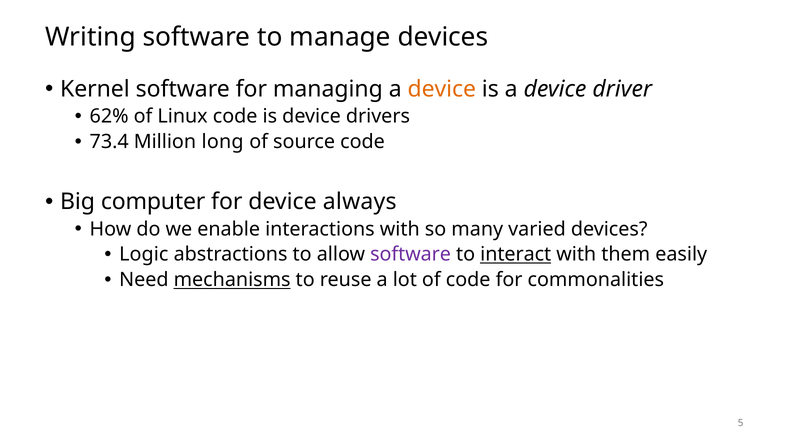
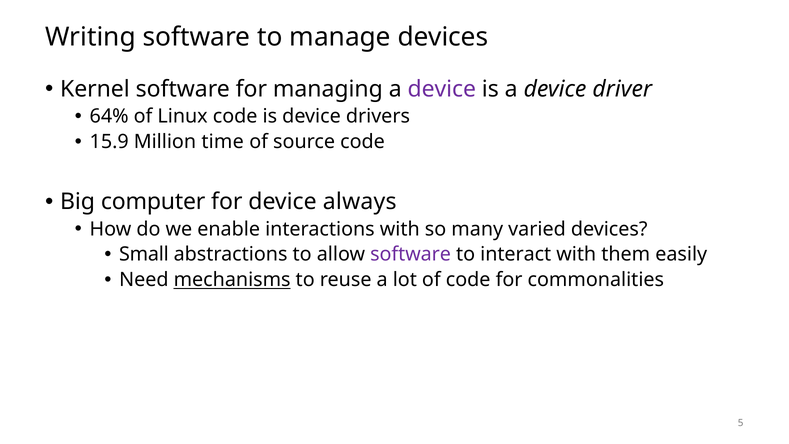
device at (442, 89) colour: orange -> purple
62%: 62% -> 64%
73.4: 73.4 -> 15.9
long: long -> time
Logic: Logic -> Small
interact underline: present -> none
